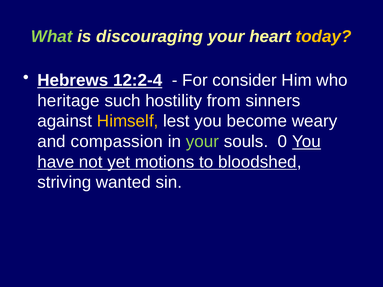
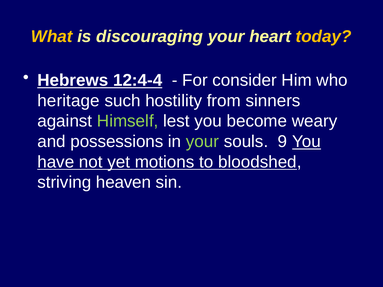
What colour: light green -> yellow
12:2-4: 12:2-4 -> 12:4-4
Himself colour: yellow -> light green
compassion: compassion -> possessions
0: 0 -> 9
wanted: wanted -> heaven
